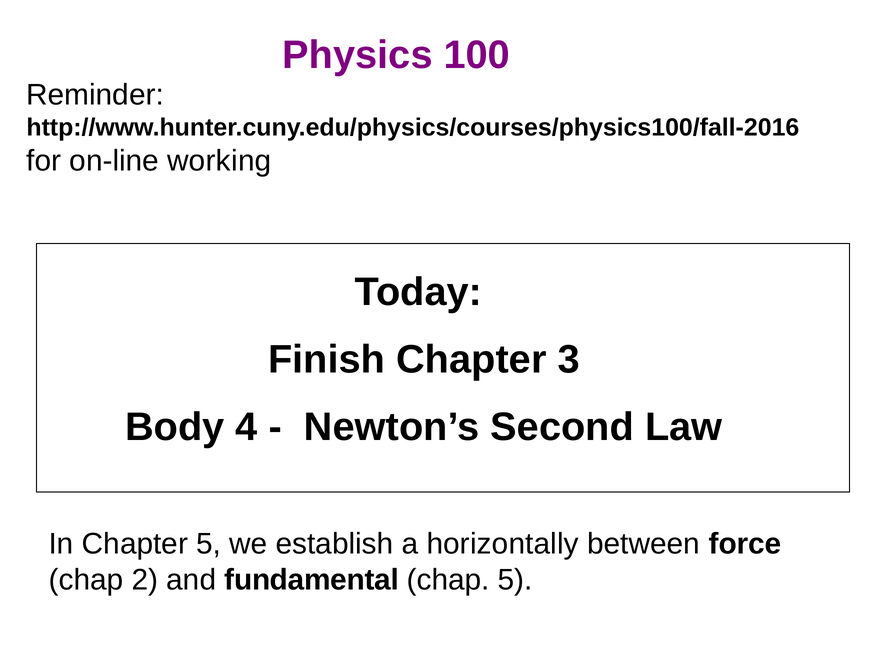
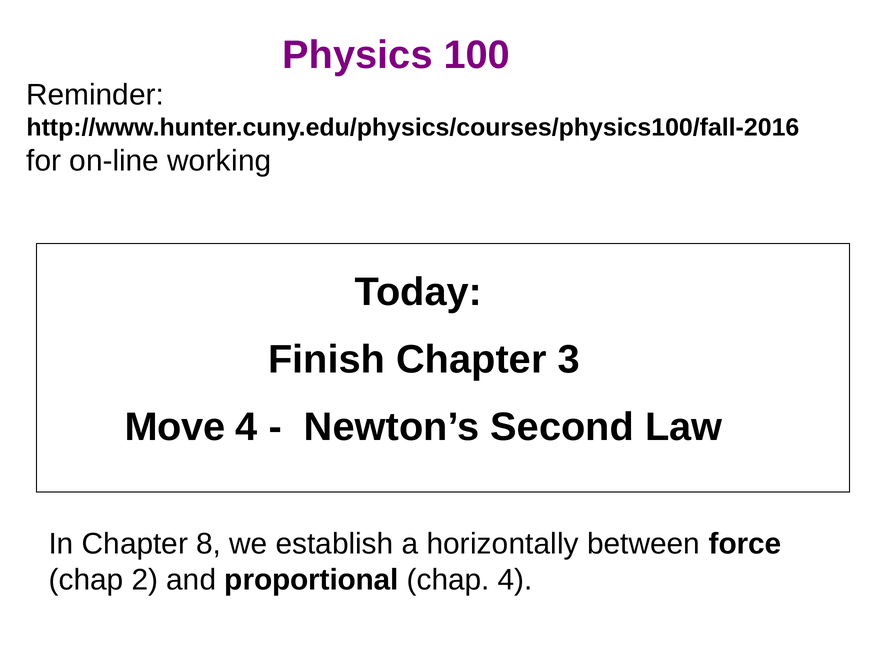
Body: Body -> Move
Chapter 5: 5 -> 8
fundamental: fundamental -> proportional
chap 5: 5 -> 4
